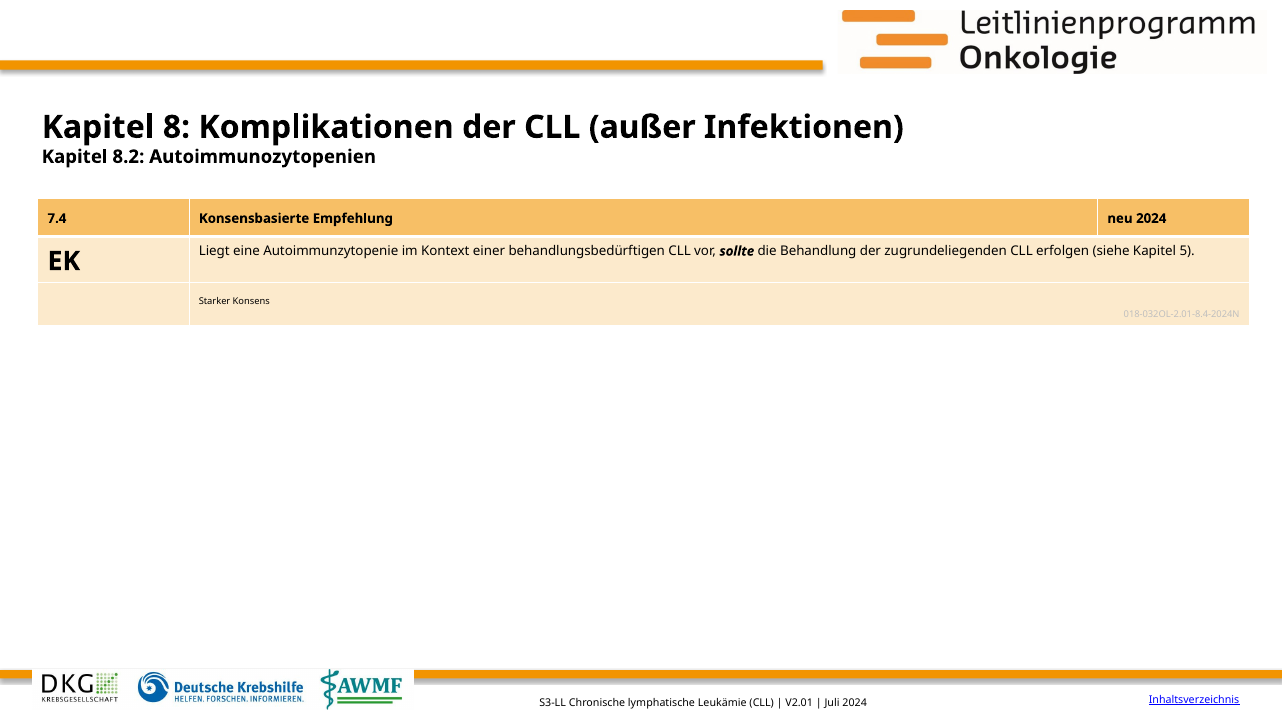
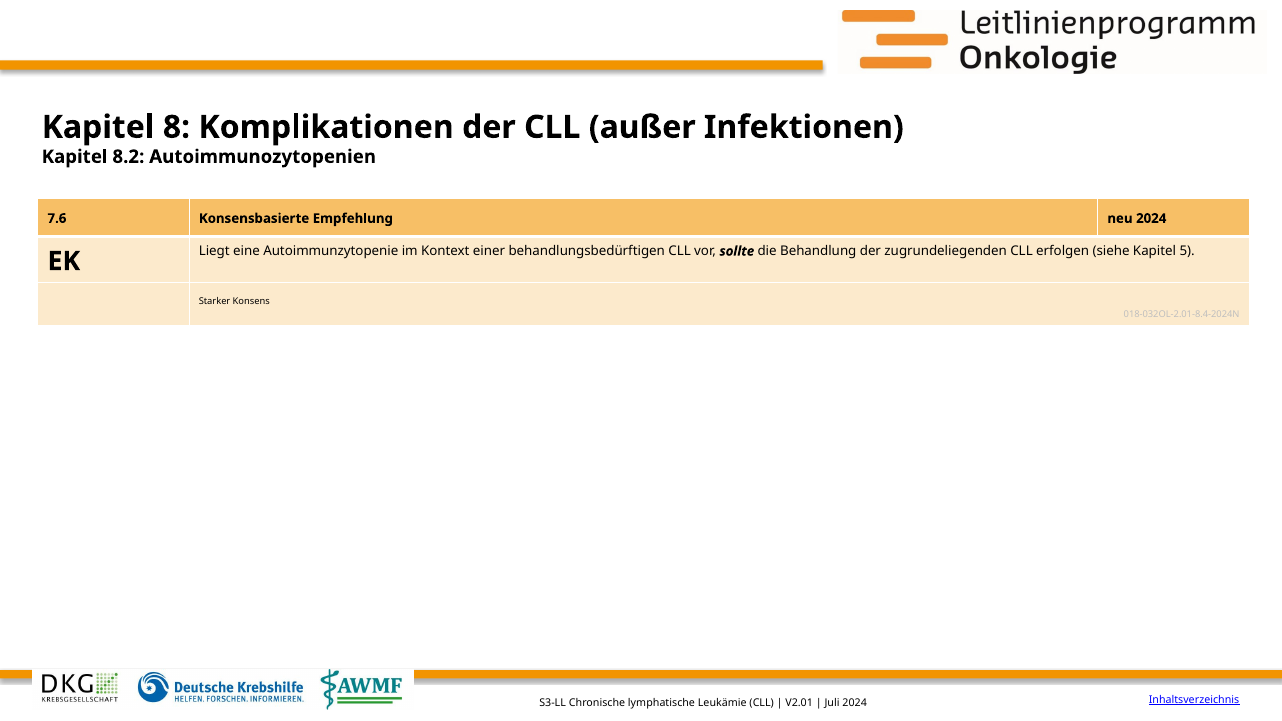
7.4: 7.4 -> 7.6
